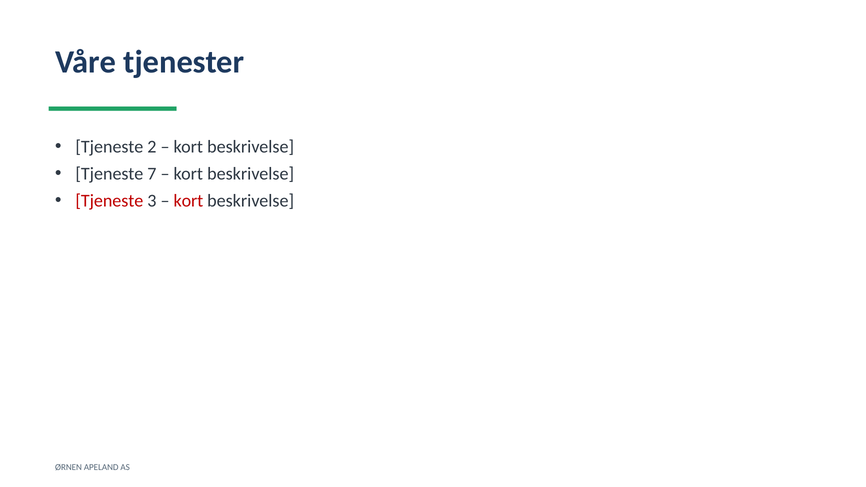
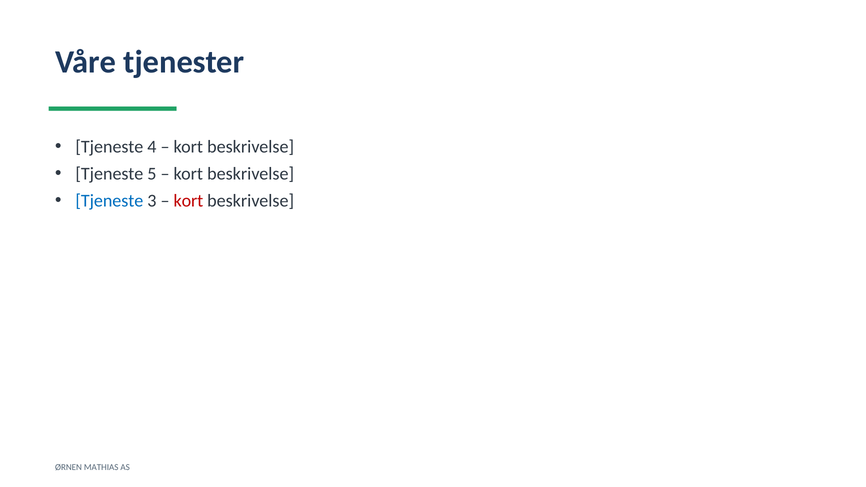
2: 2 -> 4
7: 7 -> 5
Tjeneste at (109, 201) colour: red -> blue
APELAND: APELAND -> MATHIAS
